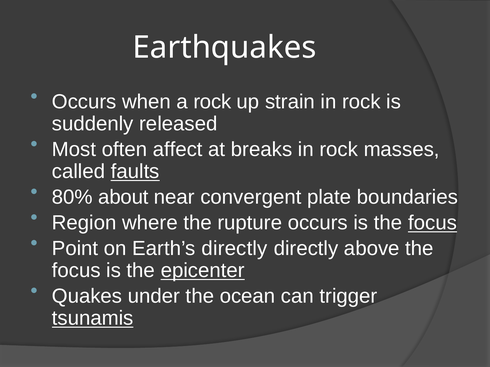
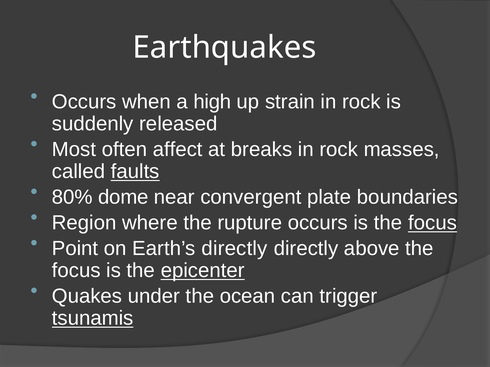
a rock: rock -> high
about: about -> dome
